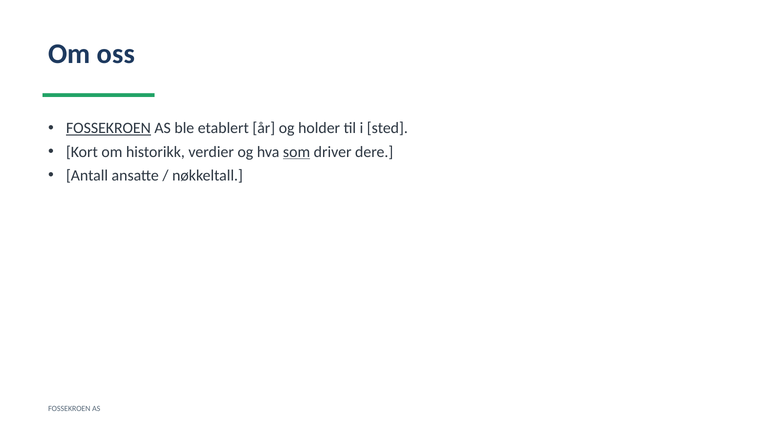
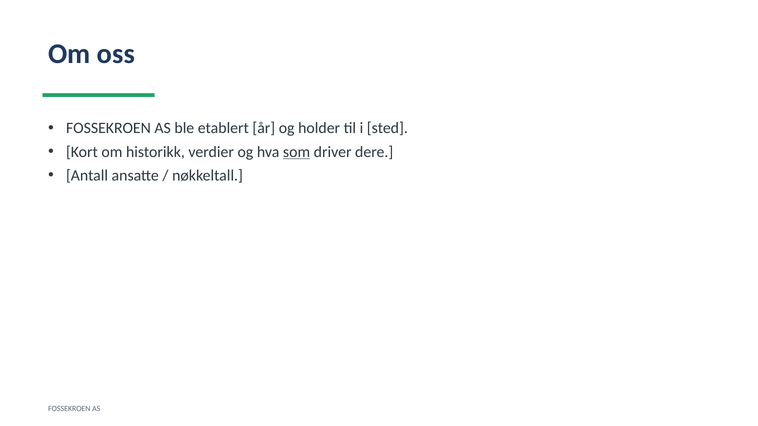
FOSSEKROEN at (108, 128) underline: present -> none
